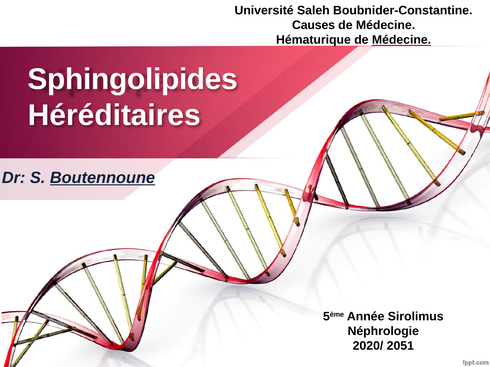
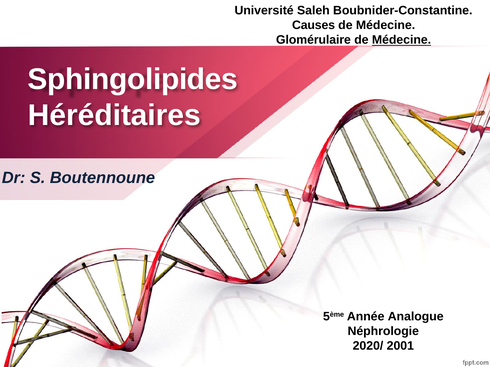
Hématurique: Hématurique -> Glomérulaire
Boutennoune underline: present -> none
Sirolimus: Sirolimus -> Analogue
2051: 2051 -> 2001
